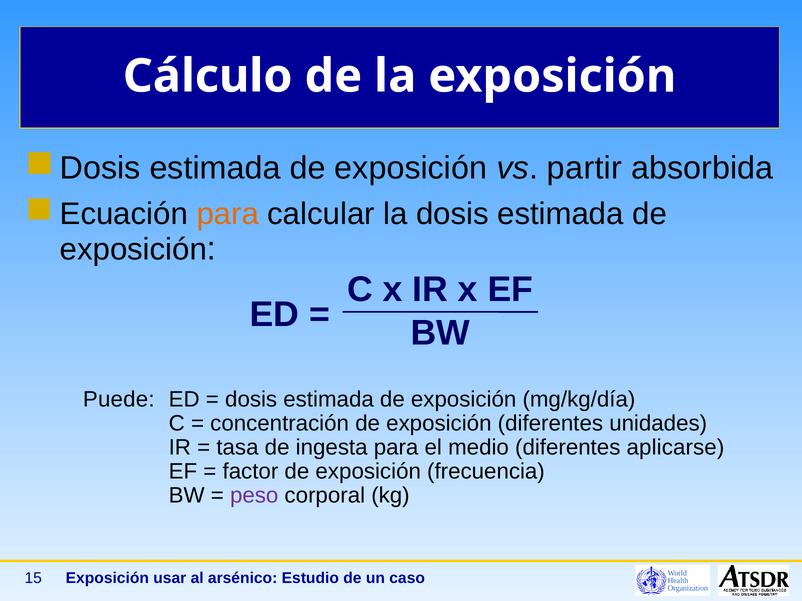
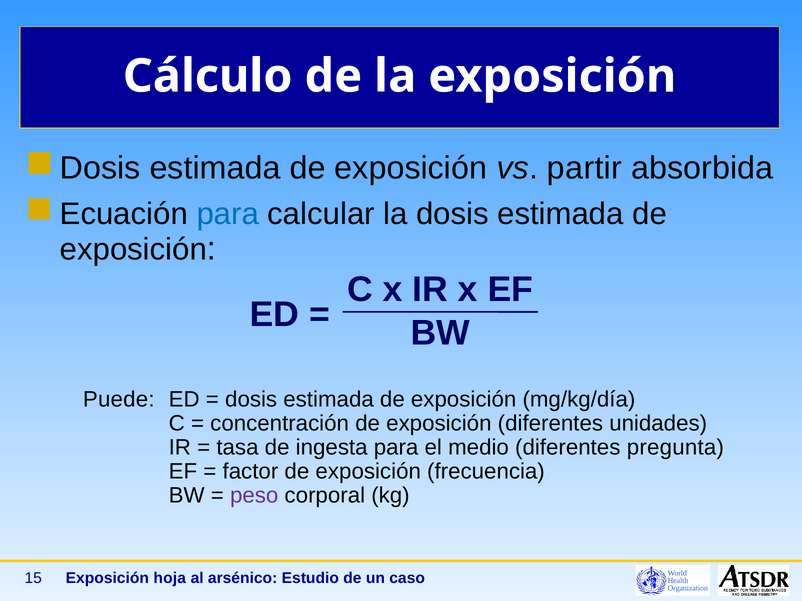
para at (228, 214) colour: orange -> blue
aplicarse: aplicarse -> pregunta
usar: usar -> hoja
